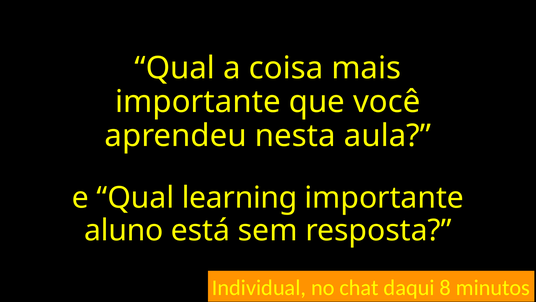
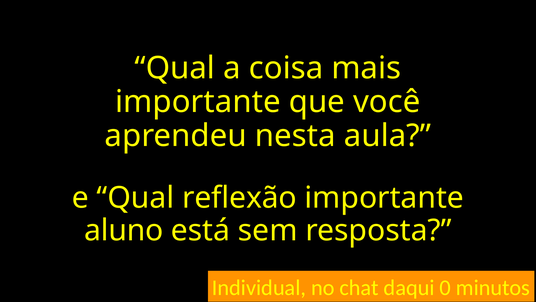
learning: learning -> reflexão
8: 8 -> 0
